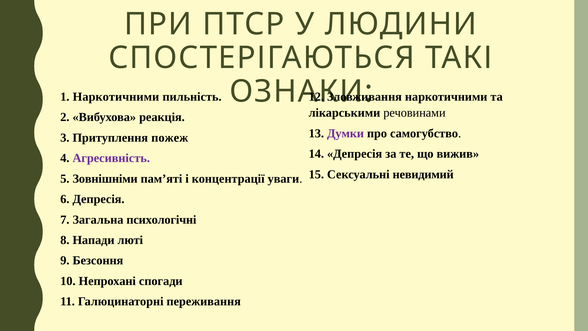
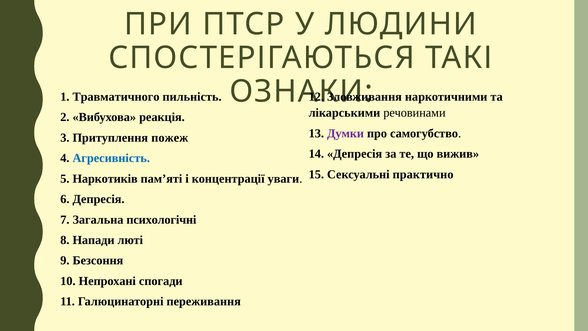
1 Наркотичними: Наркотичними -> Травматичного
Агресивність colour: purple -> blue
невидимий: невидимий -> практично
Зовнішніми: Зовнішніми -> Наркотиків
